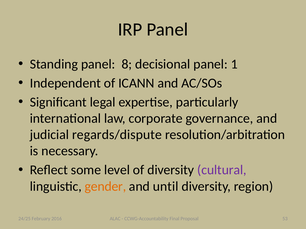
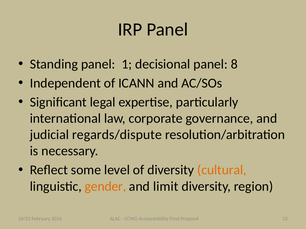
8: 8 -> 1
1: 1 -> 8
cultural colour: purple -> orange
until: until -> limit
